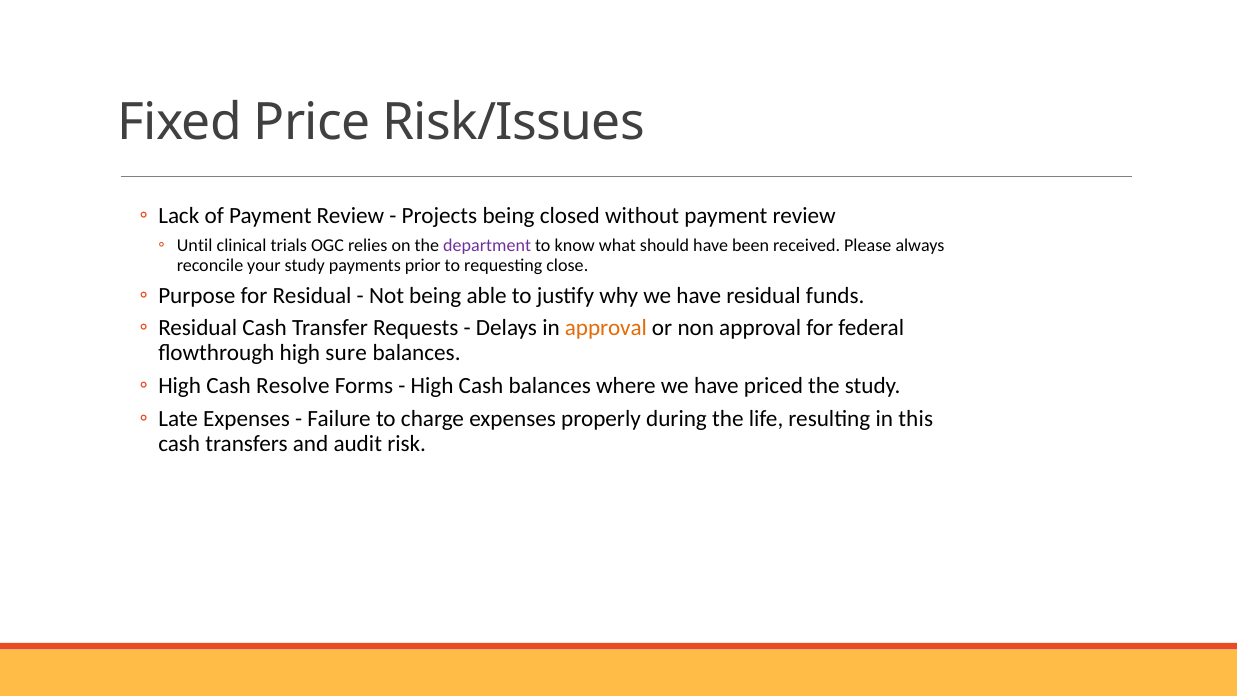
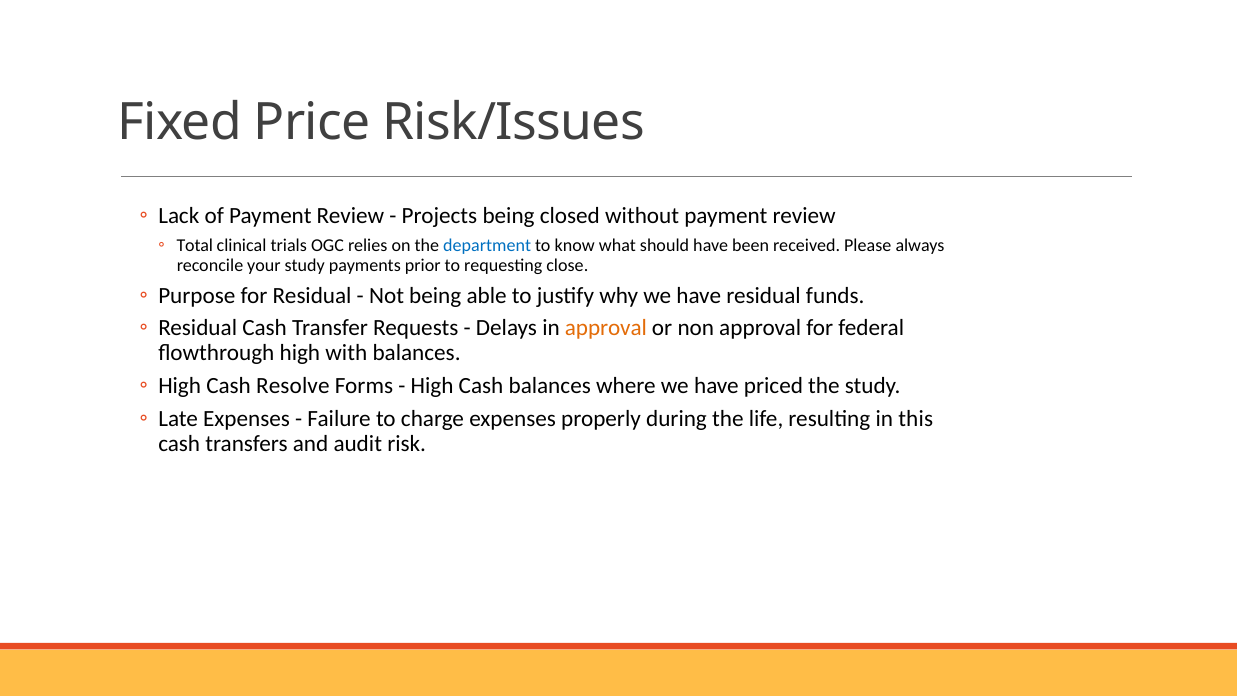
Until: Until -> Total
department colour: purple -> blue
sure: sure -> with
